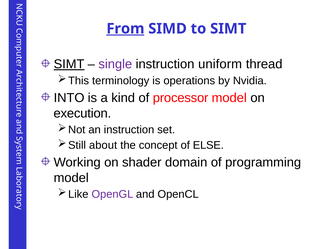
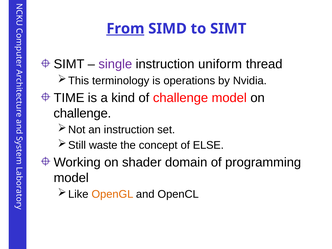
SIMT at (69, 64) underline: present -> none
INTO: INTO -> TIME
of processor: processor -> challenge
execution at (82, 113): execution -> challenge
about: about -> waste
OpenGL colour: purple -> orange
